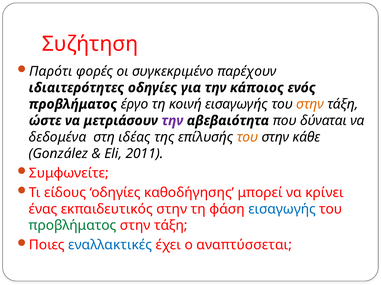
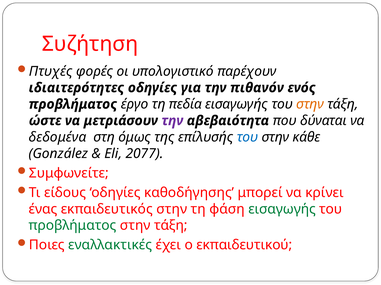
Παρότι: Παρότι -> Πτυχές
συγκεκριμένο: συγκεκριμένο -> υπολογιστικό
κάποιος: κάποιος -> πιθανόν
κοινή: κοινή -> πεδία
ιδέας: ιδέας -> όμως
του at (247, 137) colour: orange -> blue
2011: 2011 -> 2077
εισαγωγής at (282, 210) colour: blue -> green
εναλλακτικές colour: blue -> green
αναπτύσσεται: αναπτύσσεται -> εκπαιδευτικού
